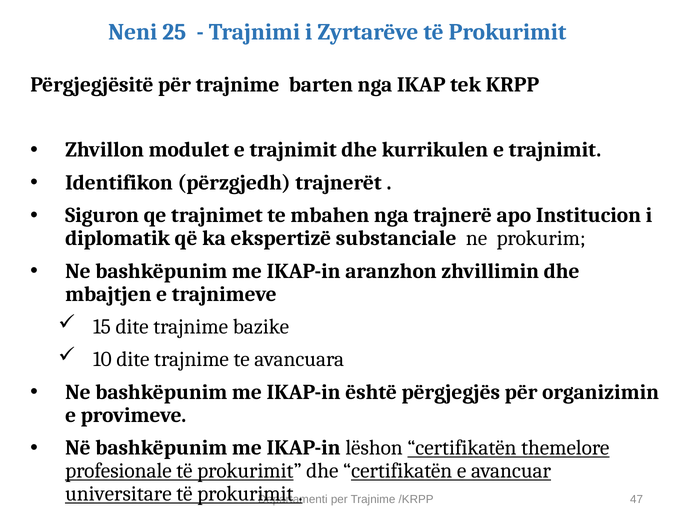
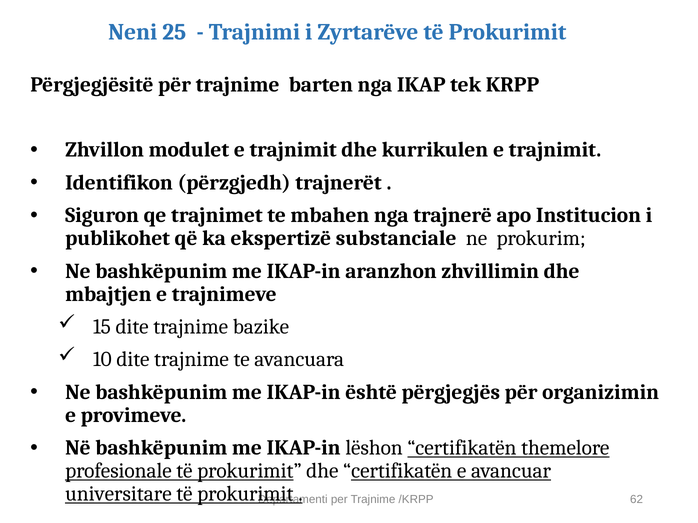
diplomatik: diplomatik -> publikohet
47: 47 -> 62
